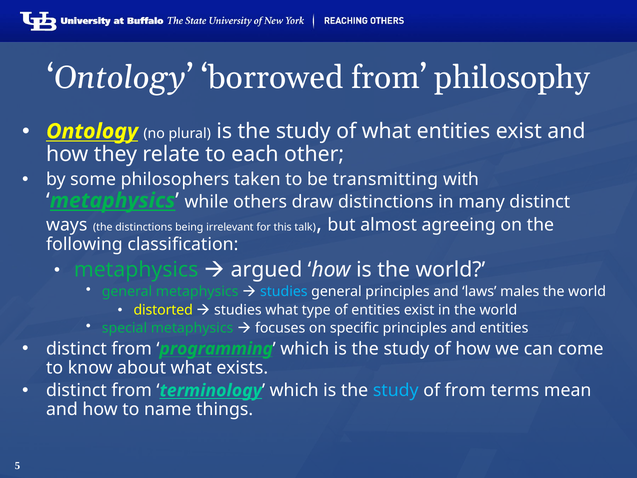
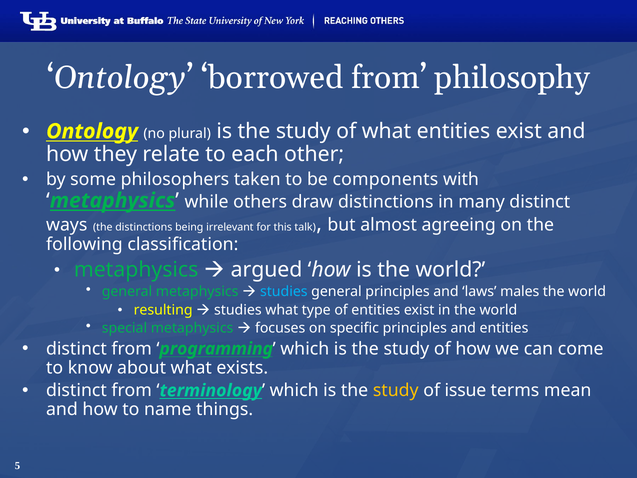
transmitting: transmitting -> components
distorted: distorted -> resulting
study at (396, 390) colour: light blue -> yellow
of from: from -> issue
